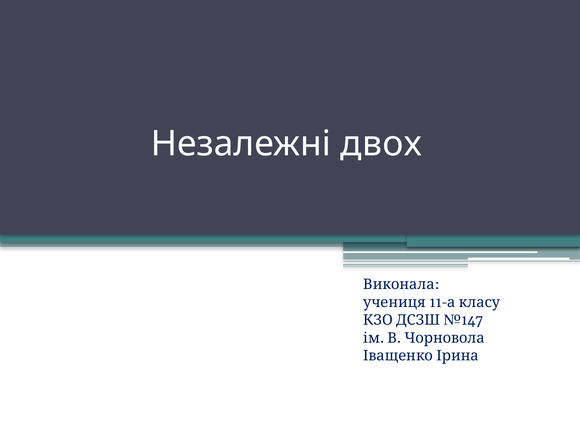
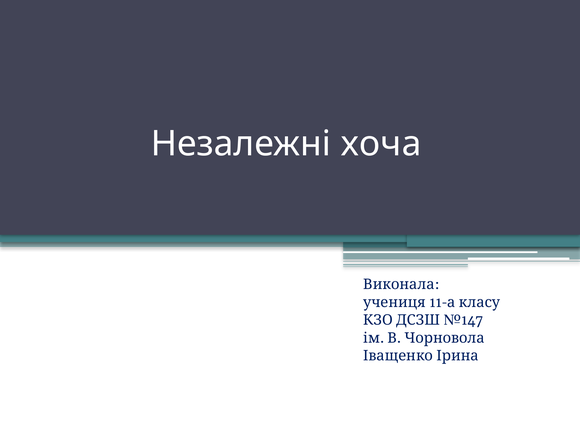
двох: двох -> хоча
